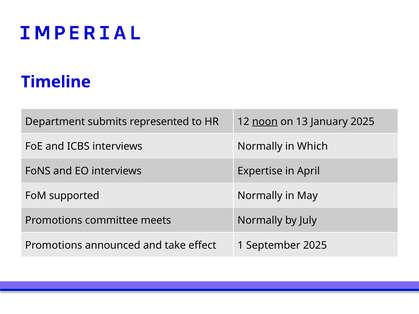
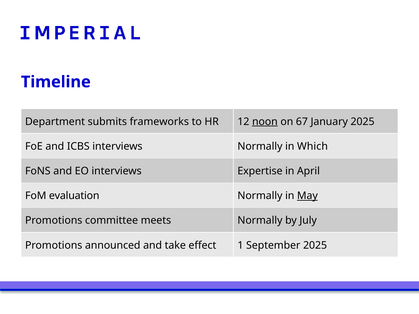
represented: represented -> frameworks
13: 13 -> 67
supported: supported -> evaluation
May underline: none -> present
